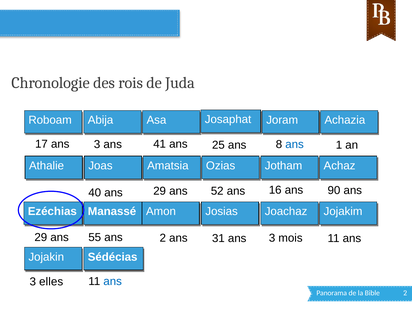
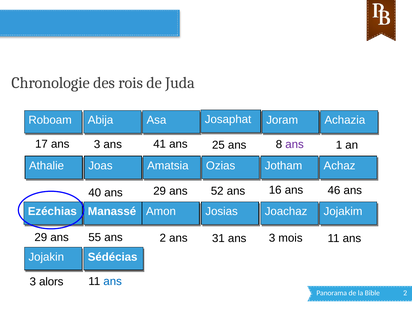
ans at (295, 145) colour: blue -> purple
90: 90 -> 46
elles: elles -> alors
